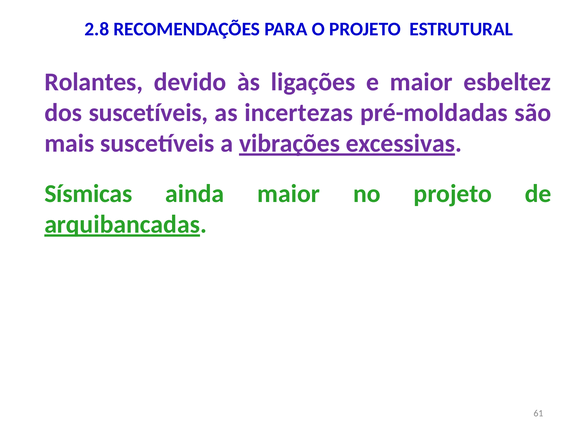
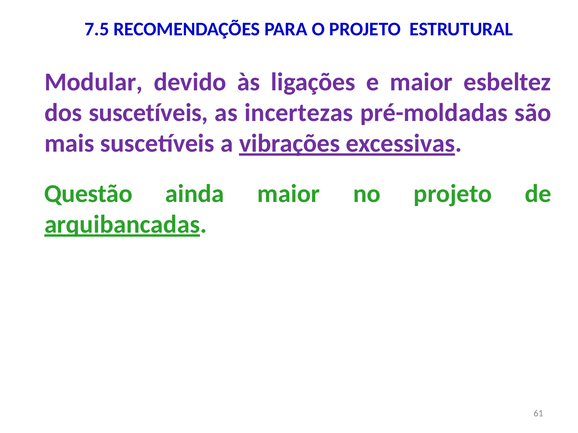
2.8: 2.8 -> 7.5
Rolantes: Rolantes -> Modular
Sísmicas: Sísmicas -> Questão
